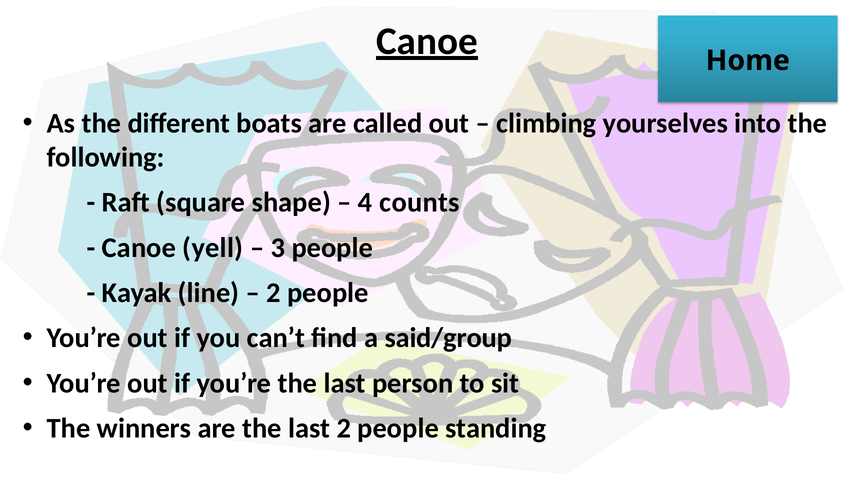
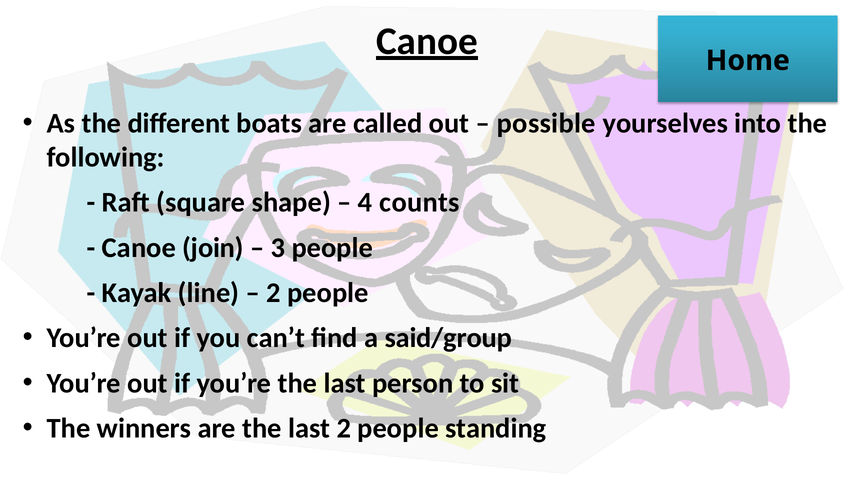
climbing: climbing -> possible
yell: yell -> join
